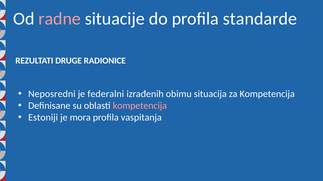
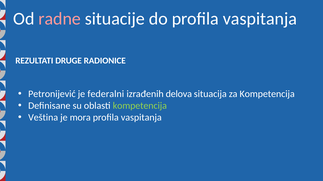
do profila standarde: standarde -> vaspitanja
Neposredni: Neposredni -> Petronijević
obimu: obimu -> delova
kompetencija at (140, 106) colour: pink -> light green
Estoniji: Estoniji -> Veština
